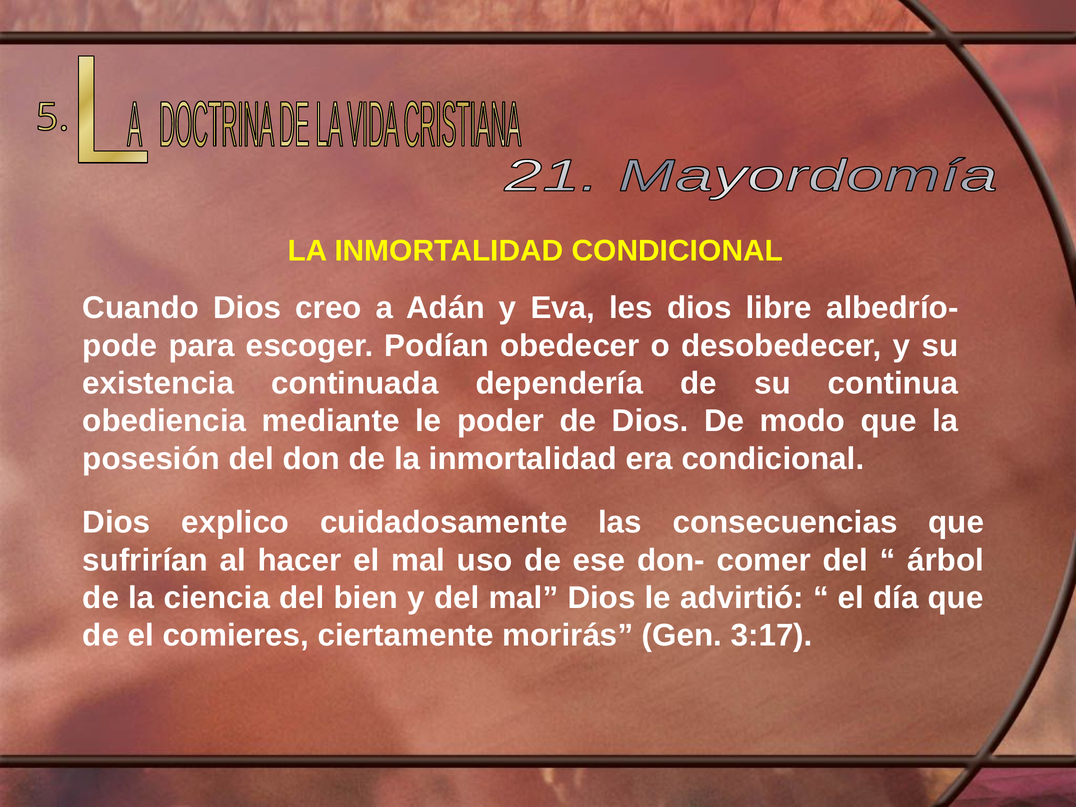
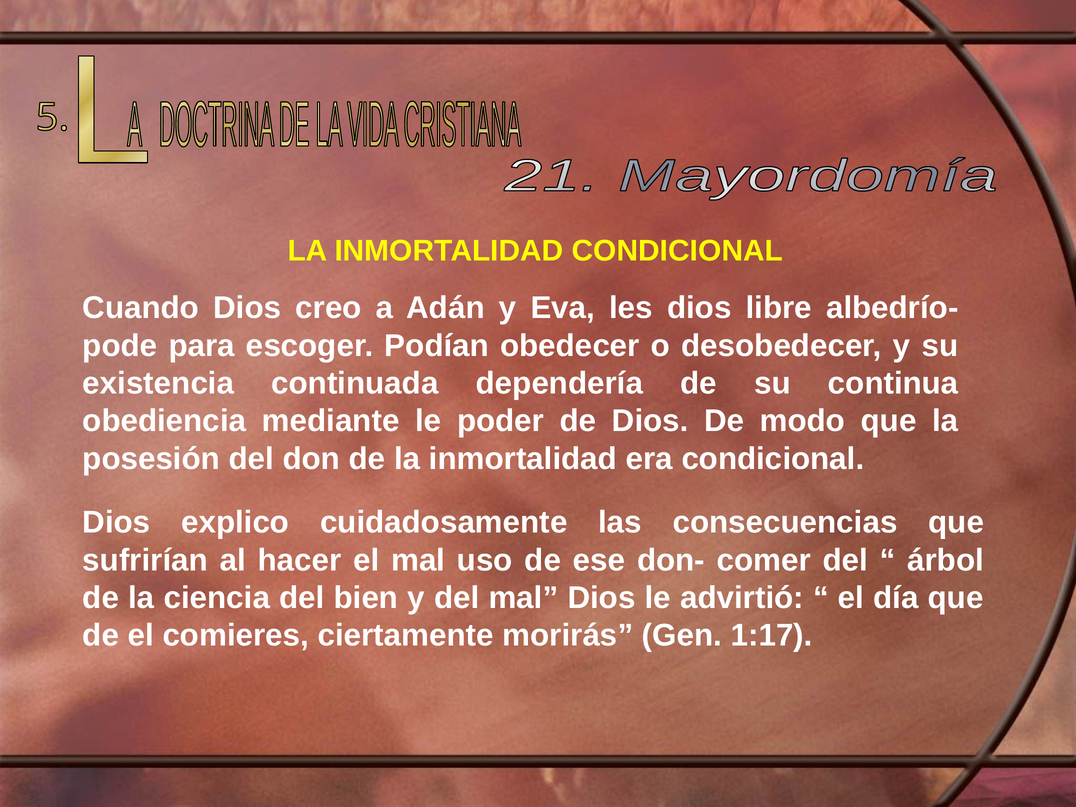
3:17: 3:17 -> 1:17
